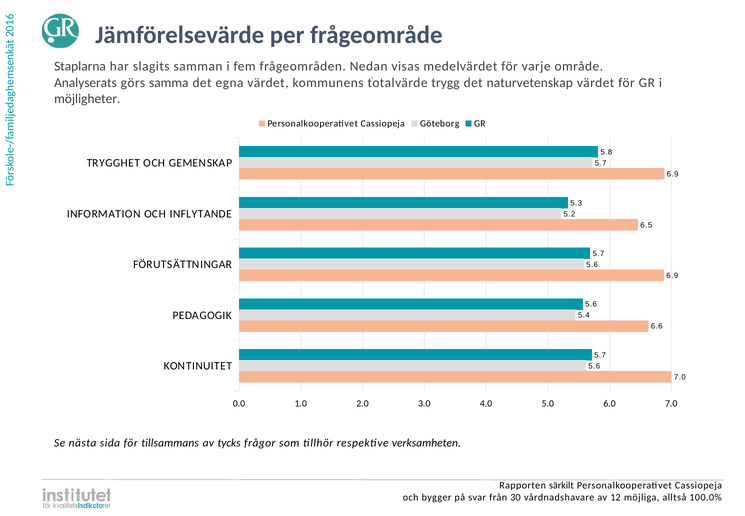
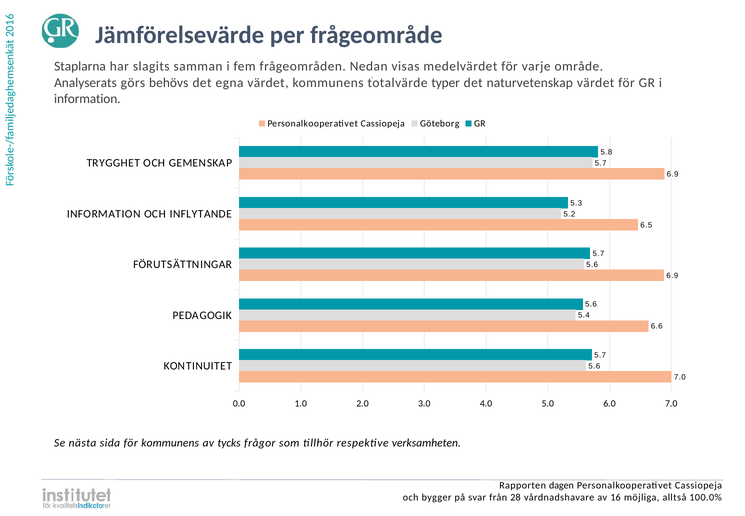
samma: samma -> behövs
trygg: trygg -> typer
möjligheter at (87, 99): möjligheter -> information
för tillsammans: tillsammans -> kommunens
särkilt: särkilt -> dagen
30: 30 -> 28
12: 12 -> 16
